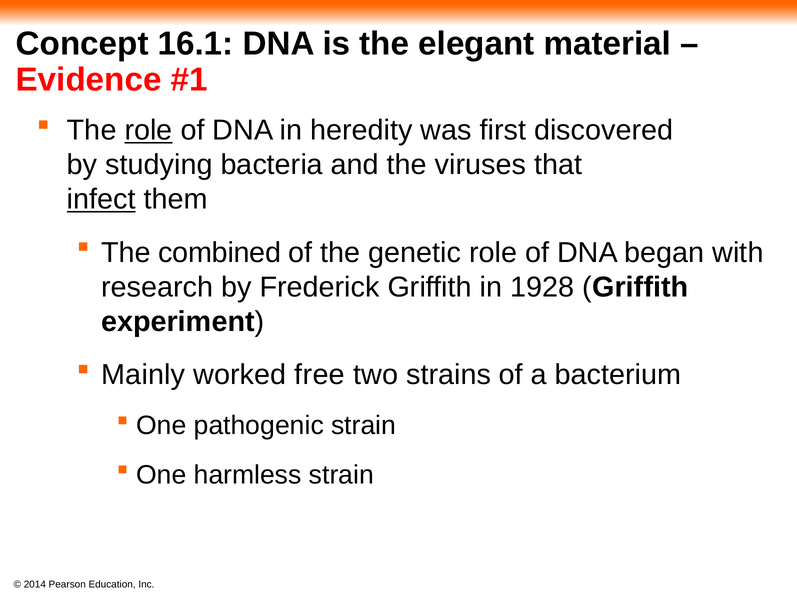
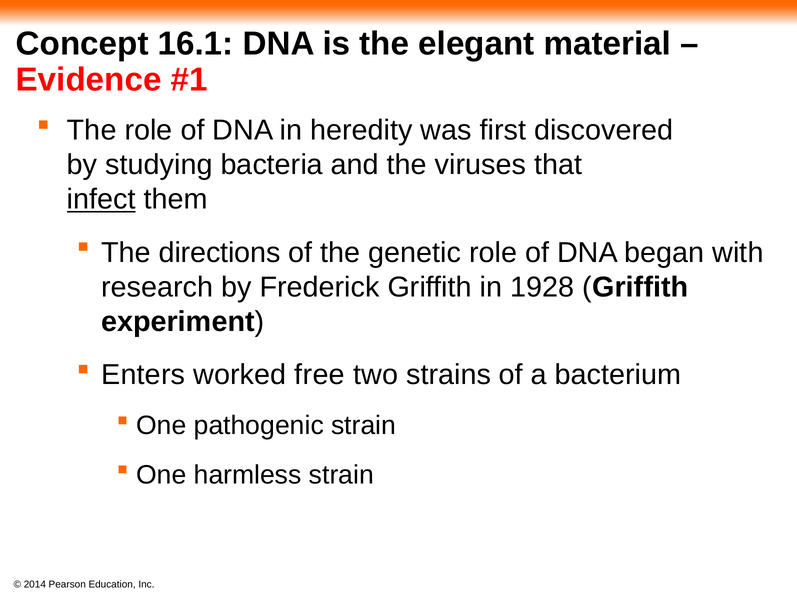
role at (149, 130) underline: present -> none
combined: combined -> directions
Mainly: Mainly -> Enters
